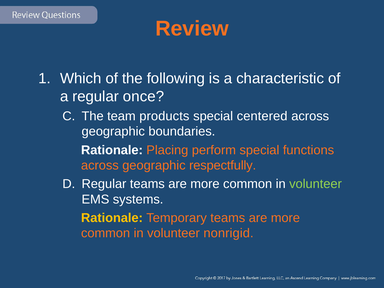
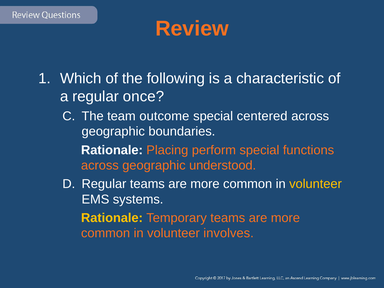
products: products -> outcome
respectfully: respectfully -> understood
volunteer at (316, 184) colour: light green -> yellow
nonrigid: nonrigid -> involves
